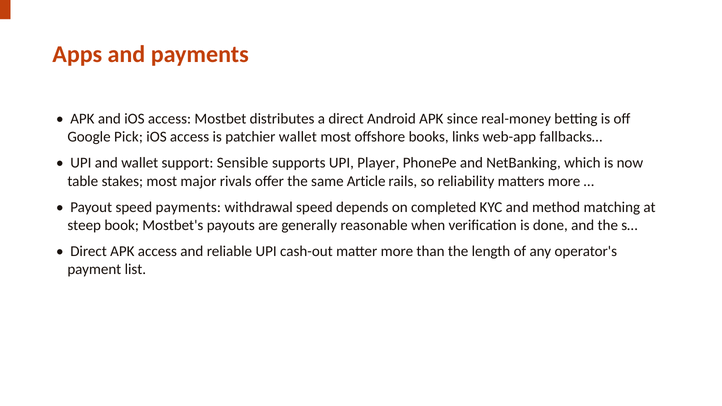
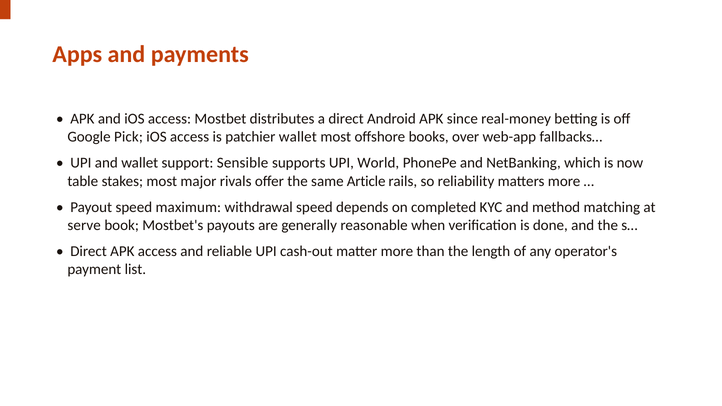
links: links -> over
Player: Player -> World
speed payments: payments -> maximum
steep: steep -> serve
